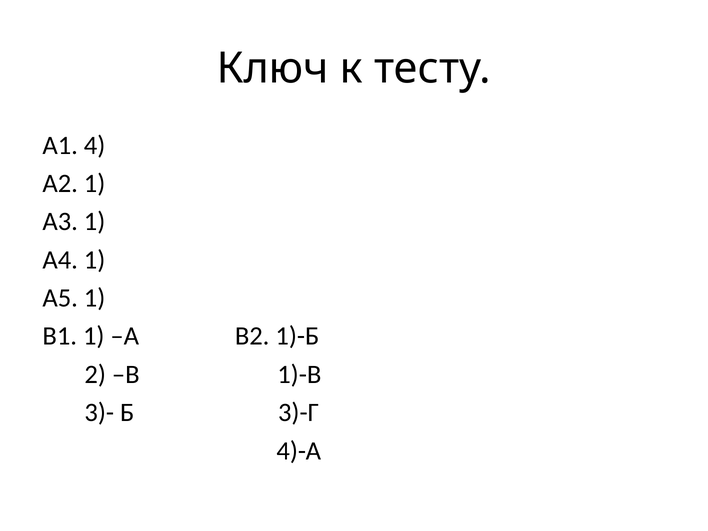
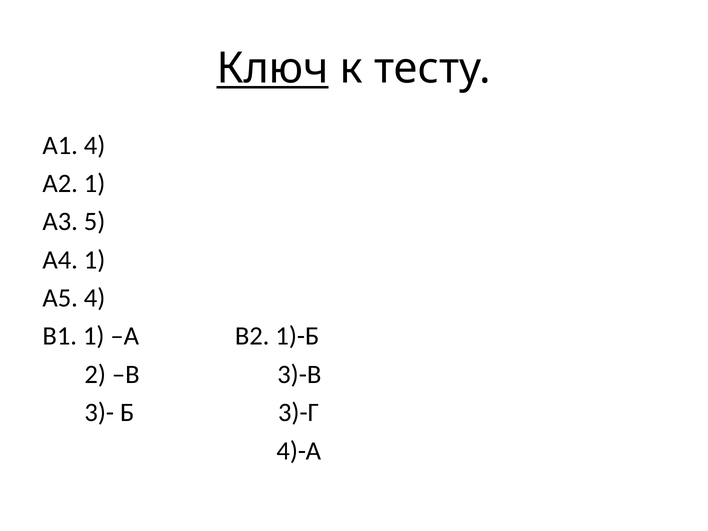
Ключ underline: none -> present
А3 1: 1 -> 5
А5 1: 1 -> 4
1)-В: 1)-В -> 3)-В
